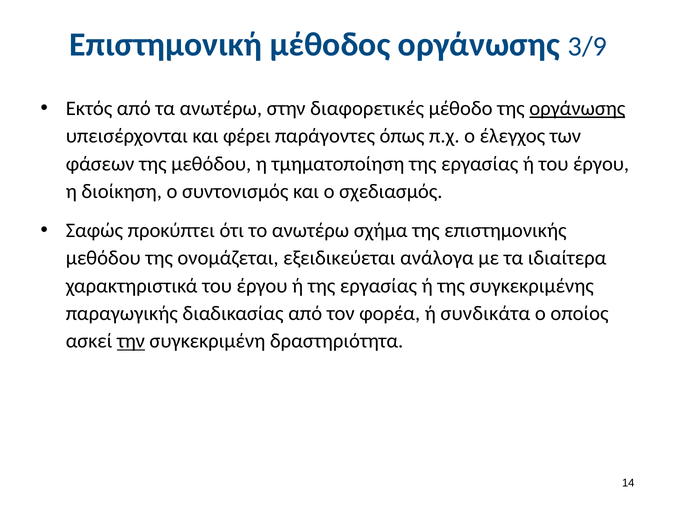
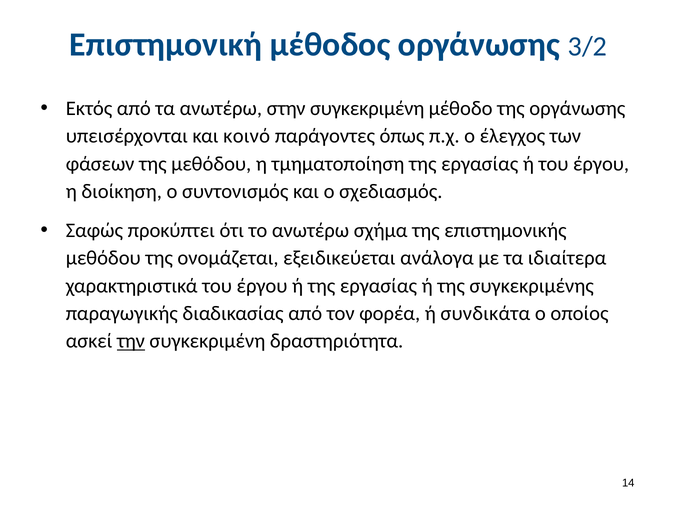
3/9: 3/9 -> 3/2
στην διαφορετικές: διαφορετικές -> συγκεκριμένη
οργάνωσης at (577, 108) underline: present -> none
φέρει: φέρει -> κοινό
